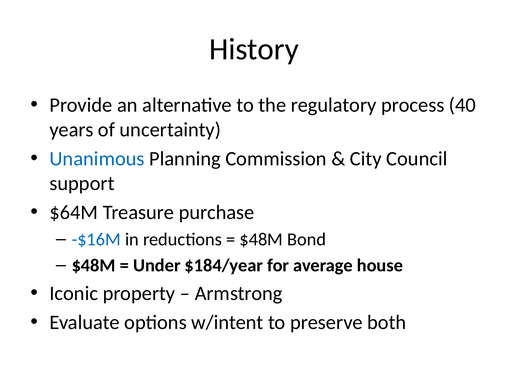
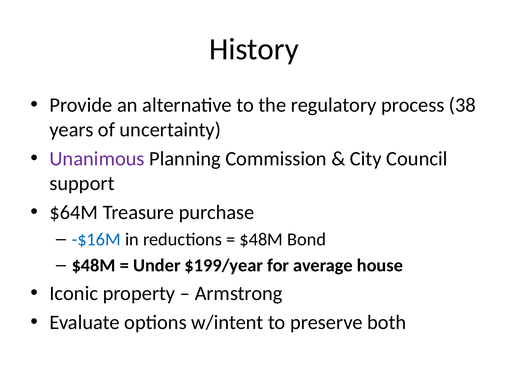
40: 40 -> 38
Unanimous colour: blue -> purple
$184/year: $184/year -> $199/year
